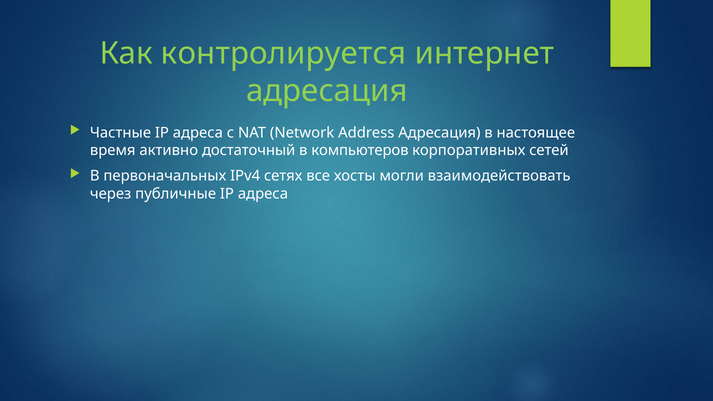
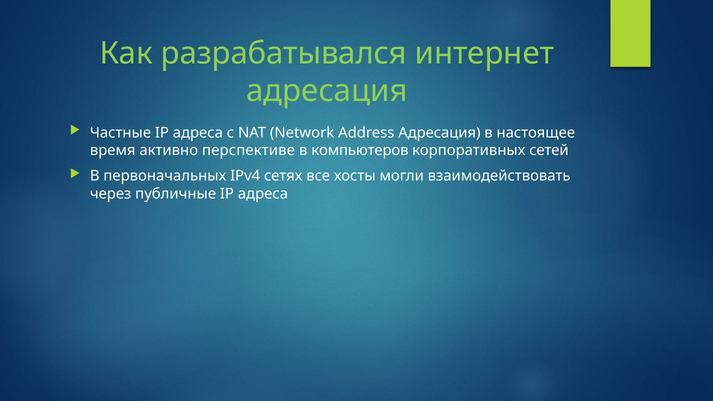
контролируется: контролируется -> разрабатывался
достаточный: достаточный -> перспективе
